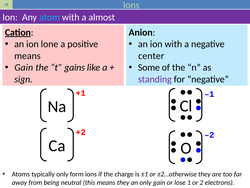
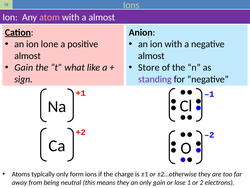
atom colour: light blue -> pink
means at (27, 56): means -> almost
center at (151, 56): center -> almost
gains: gains -> what
Some: Some -> Store
